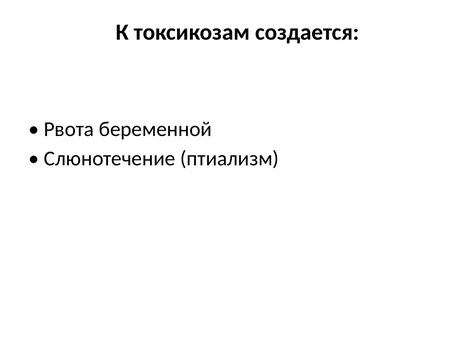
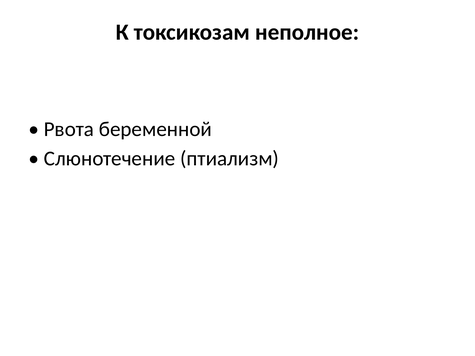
создается: создается -> неполное
